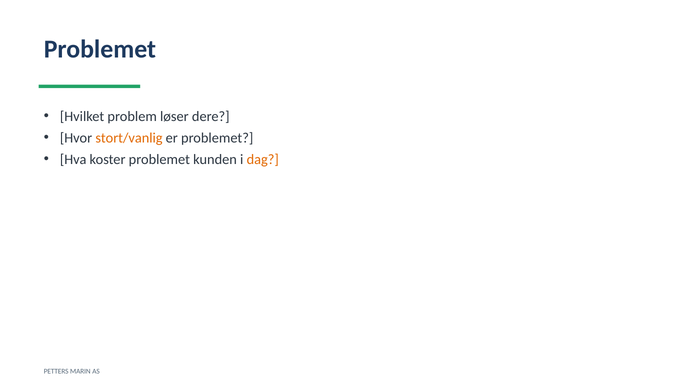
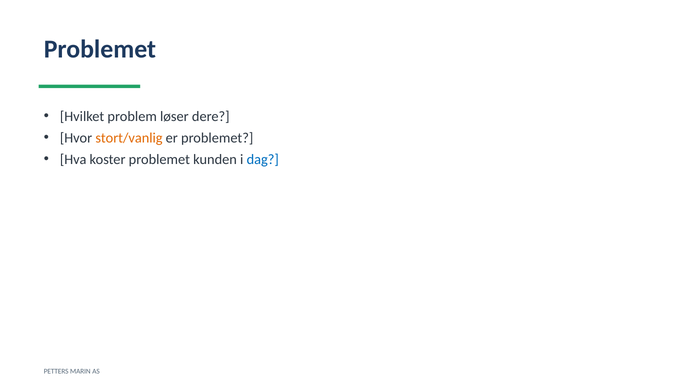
dag colour: orange -> blue
